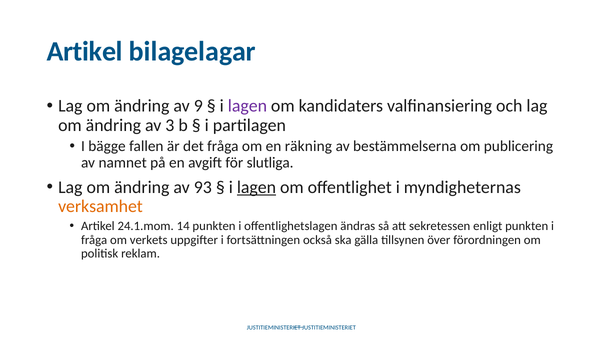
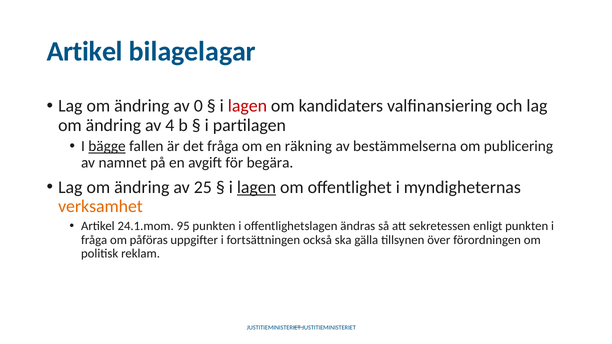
9: 9 -> 0
lagen at (247, 106) colour: purple -> red
3: 3 -> 4
bägge underline: none -> present
slutliga: slutliga -> begära
93: 93 -> 25
14: 14 -> 95
verkets: verkets -> påföras
